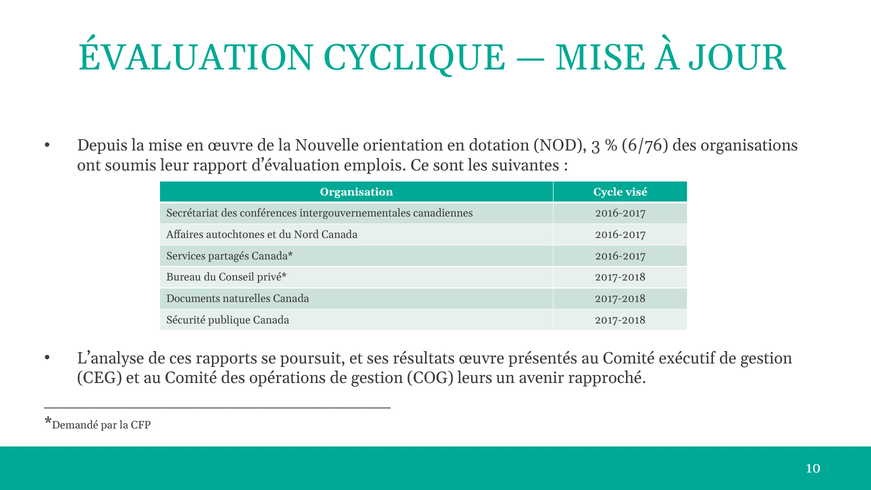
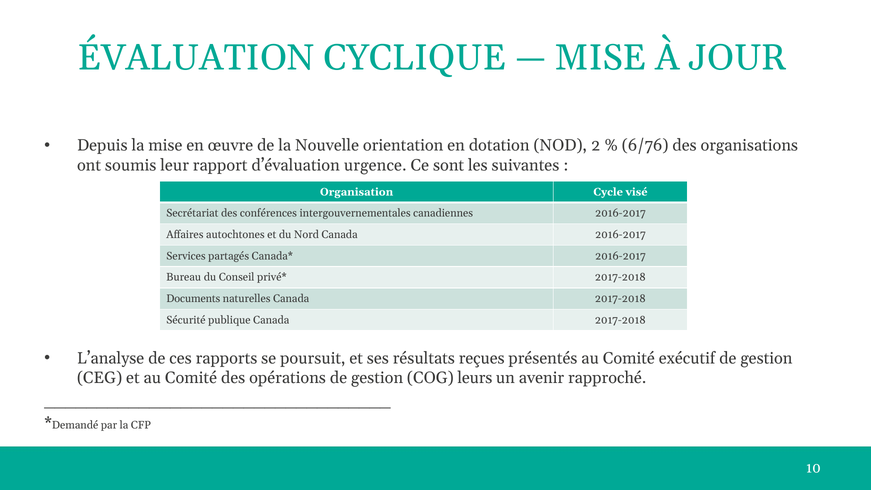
3: 3 -> 2
emplois: emplois -> urgence
résultats œuvre: œuvre -> reçues
